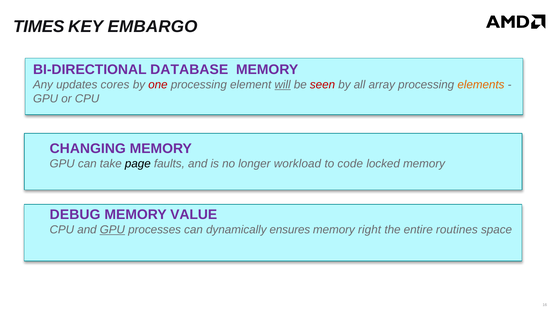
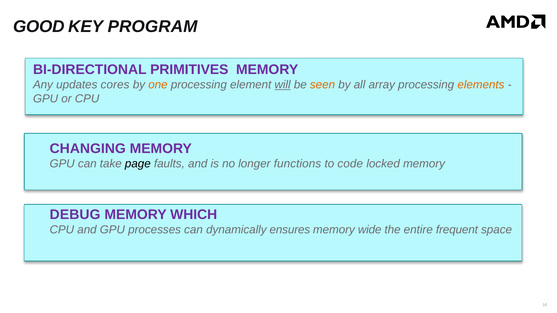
TIMES: TIMES -> GOOD
KEY EMBARGO: EMBARGO -> PROGRAM
DATABASE: DATABASE -> PRIMITIVES
one colour: red -> orange
seen colour: red -> orange
workload: workload -> functions
VALUE: VALUE -> WHICH
GPU at (112, 230) underline: present -> none
right: right -> wide
routines: routines -> frequent
